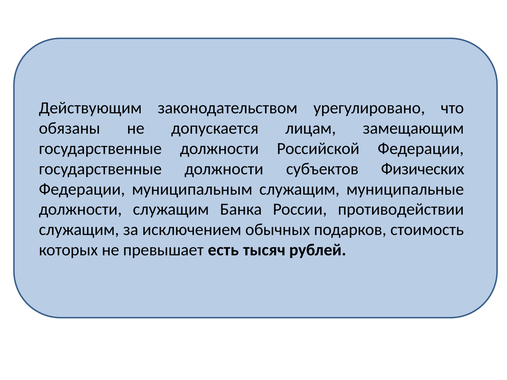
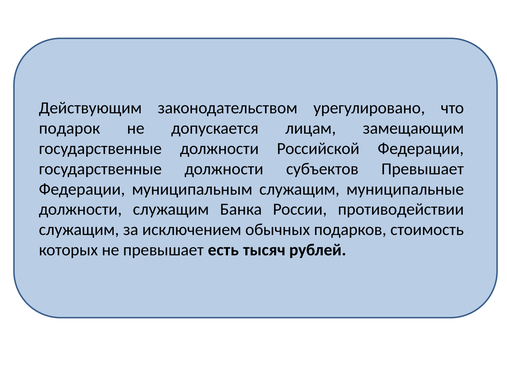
обязаны: обязаны -> подарок
субъектов Физических: Физических -> Превышает
